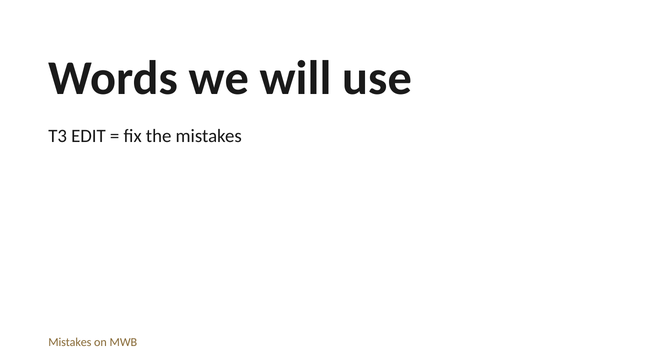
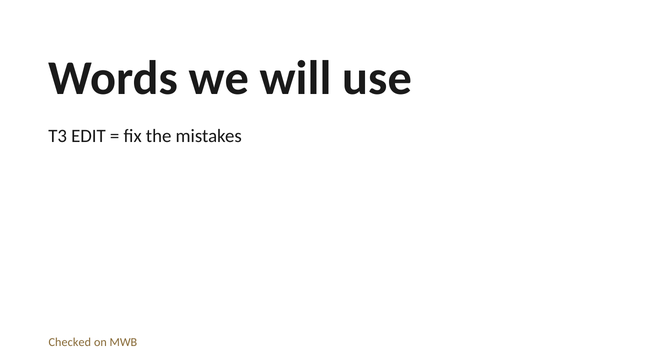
Mistakes at (70, 342): Mistakes -> Checked
